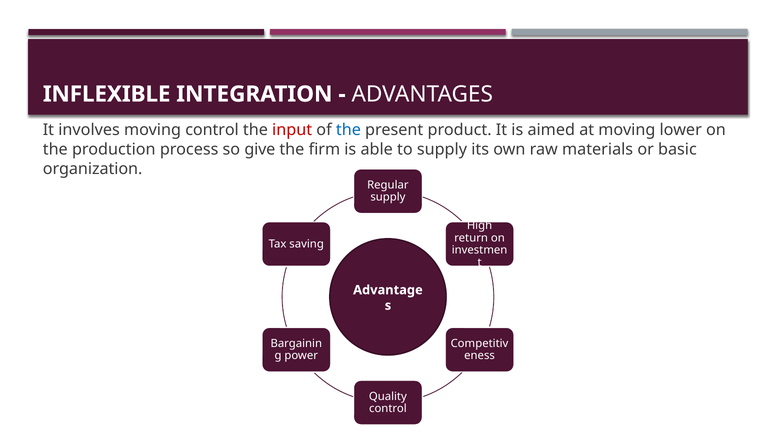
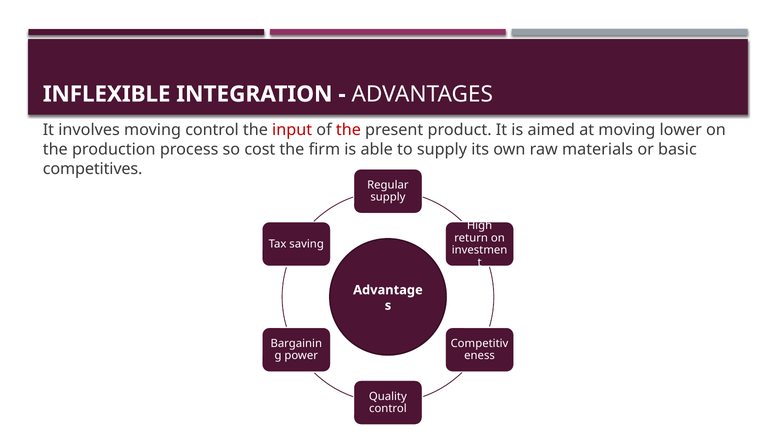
the at (348, 130) colour: blue -> red
give: give -> cost
organization: organization -> competitives
